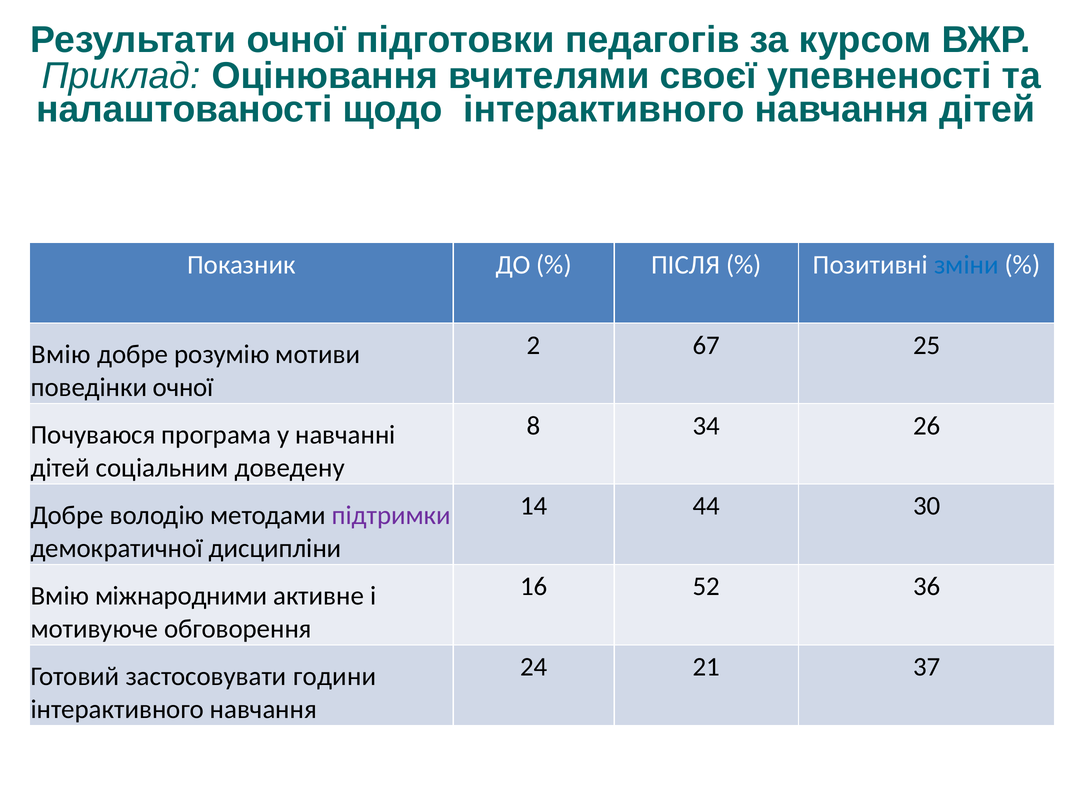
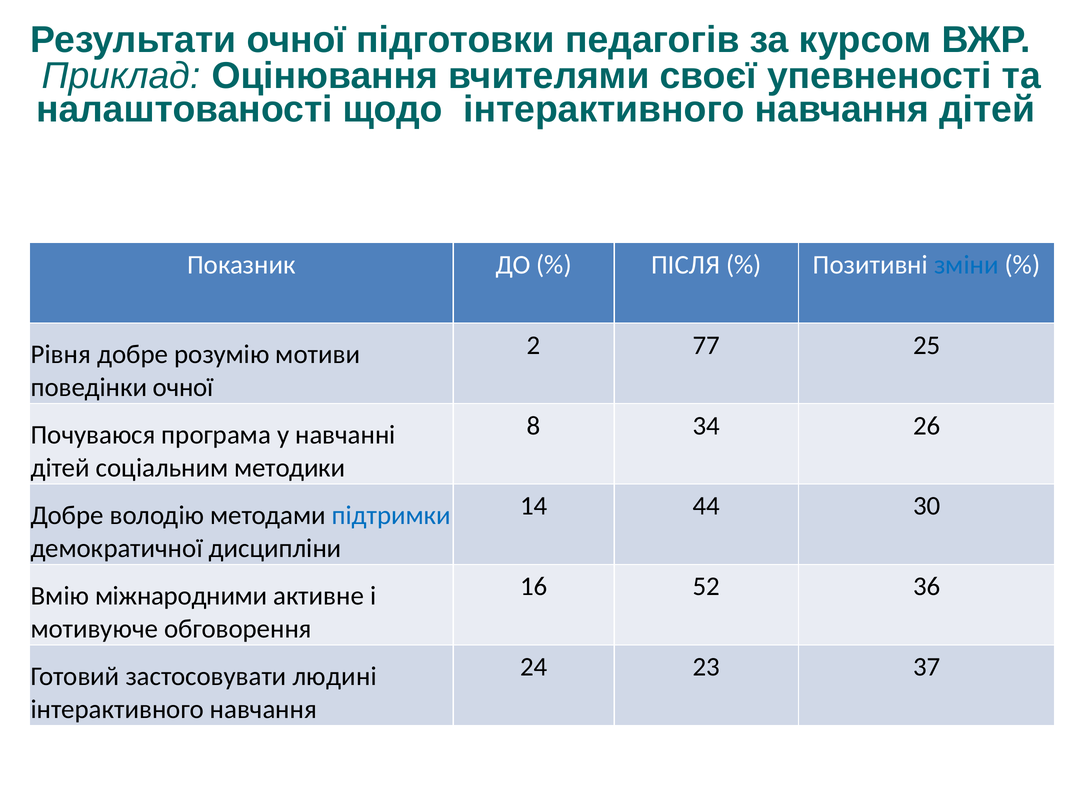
67: 67 -> 77
Вмію at (61, 355): Вмію -> Рівня
доведену: доведену -> методики
підтримки colour: purple -> blue
21: 21 -> 23
години: години -> людині
